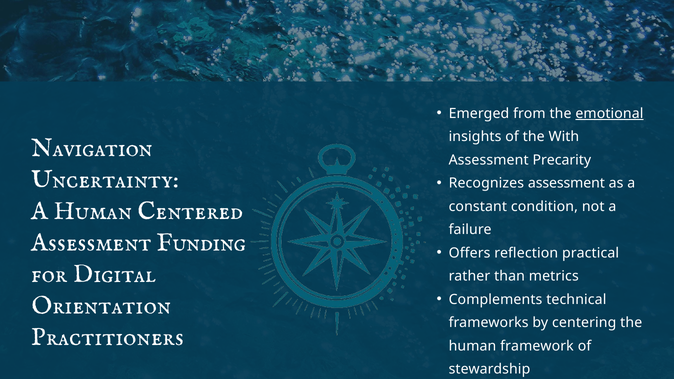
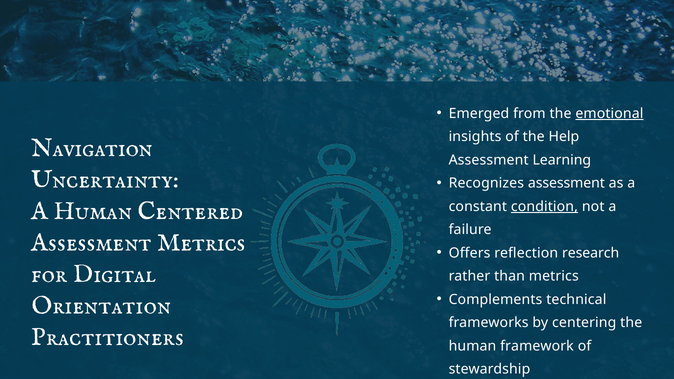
With: With -> Help
Precarity: Precarity -> Learning
condition underline: none -> present
Assessment Funding: Funding -> Metrics
practical: practical -> research
